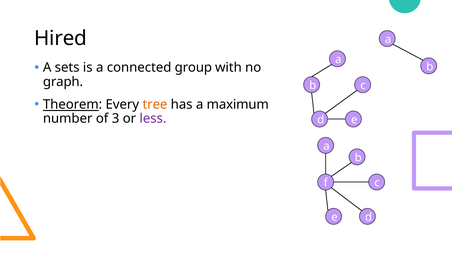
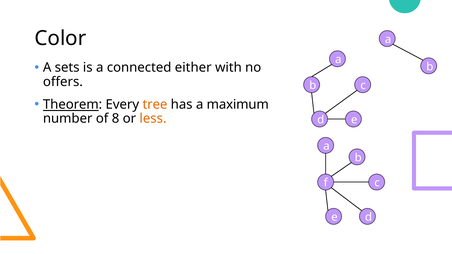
Hired: Hired -> Color
group: group -> either
graph: graph -> offers
3: 3 -> 8
less colour: purple -> orange
